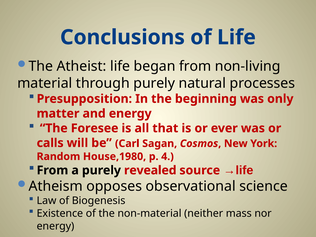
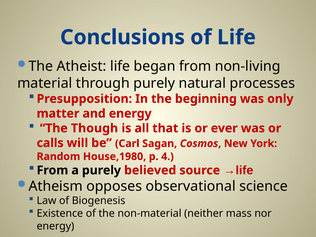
Foresee: Foresee -> Though
revealed: revealed -> believed
